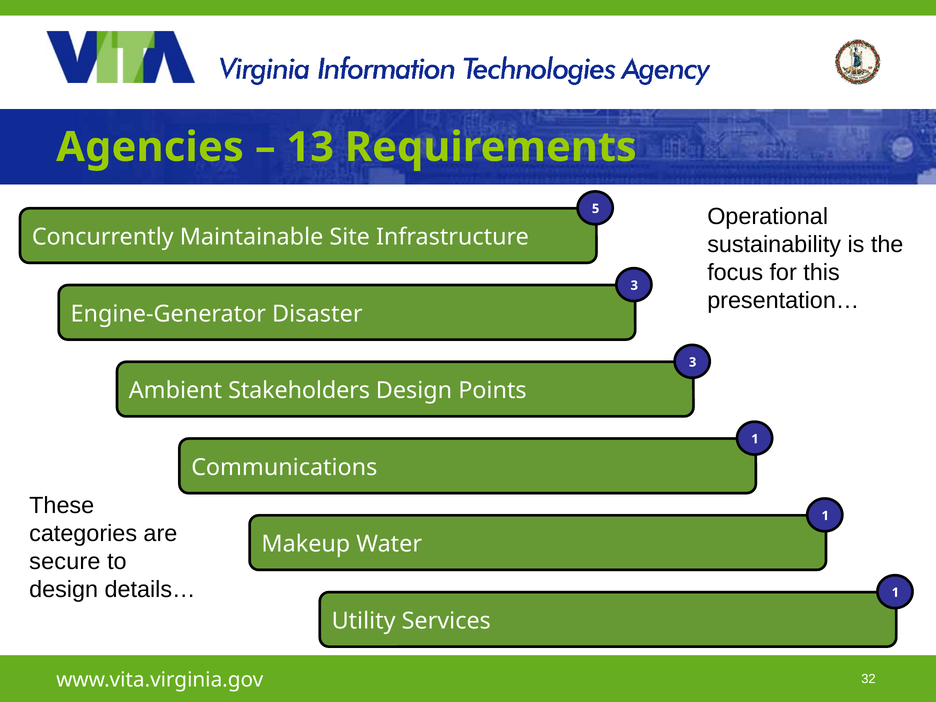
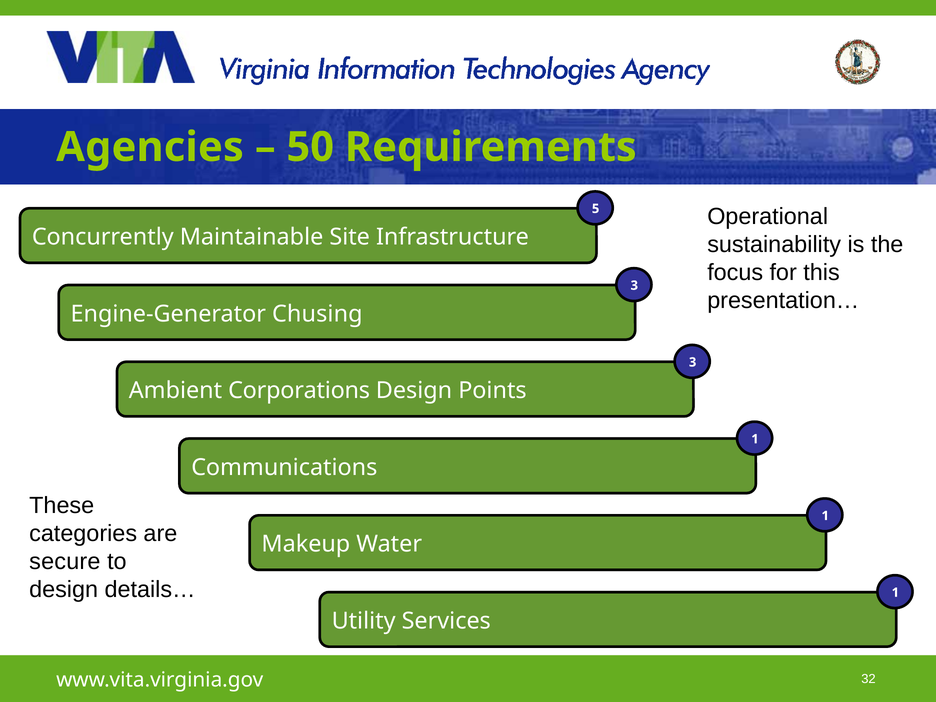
13: 13 -> 50
Disaster: Disaster -> Chusing
Stakeholders: Stakeholders -> Corporations
